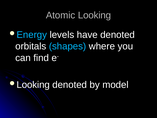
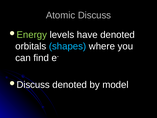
Atomic Looking: Looking -> Discuss
Energy colour: light blue -> light green
Looking at (33, 85): Looking -> Discuss
